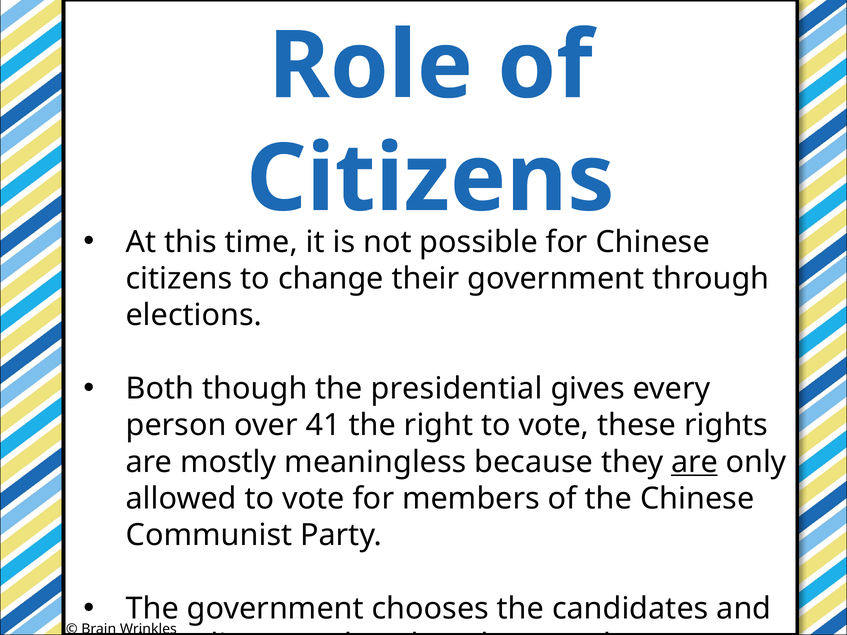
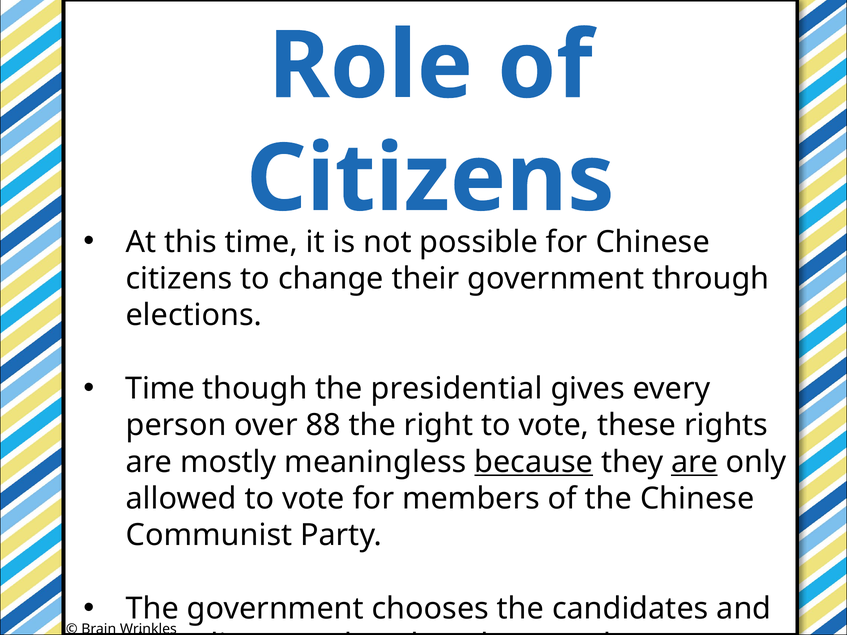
Both at (160, 389): Both -> Time
41: 41 -> 88
because underline: none -> present
